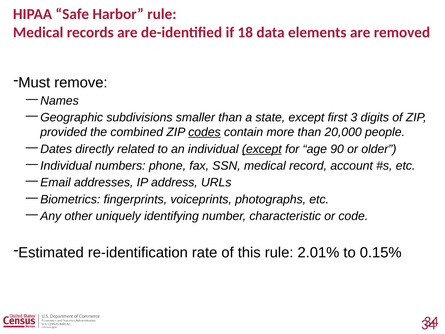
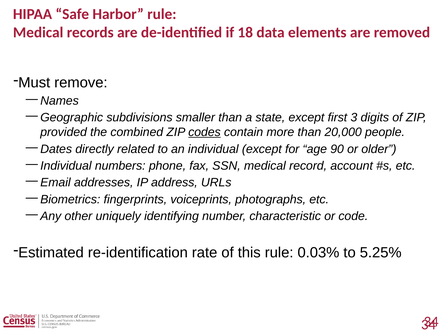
except at (262, 149) underline: present -> none
2.01%: 2.01% -> 0.03%
0.15%: 0.15% -> 5.25%
